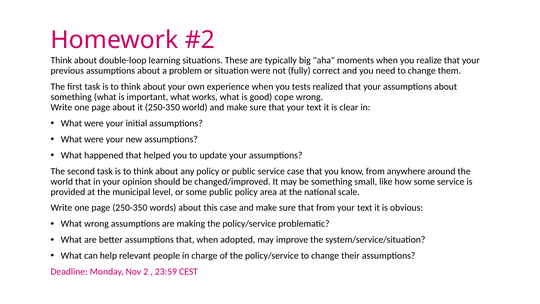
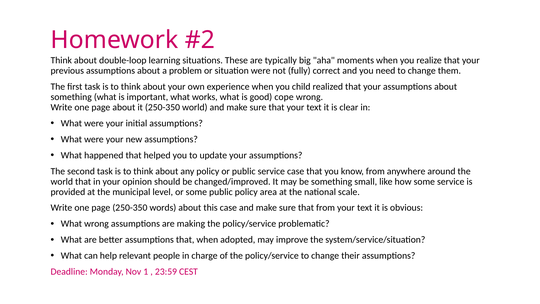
tests: tests -> child
2: 2 -> 1
